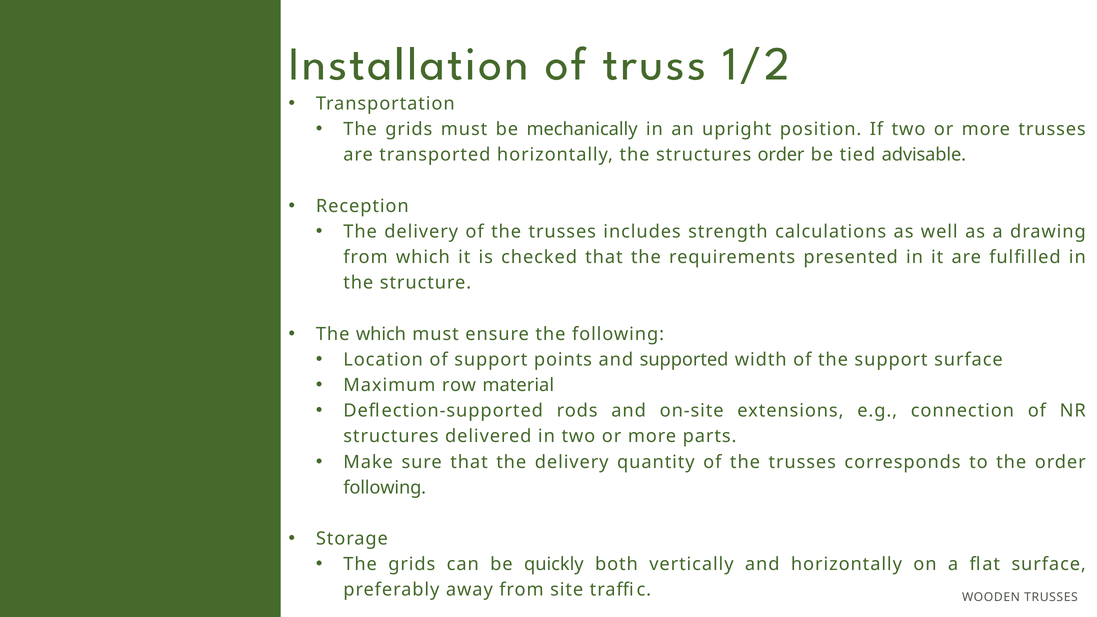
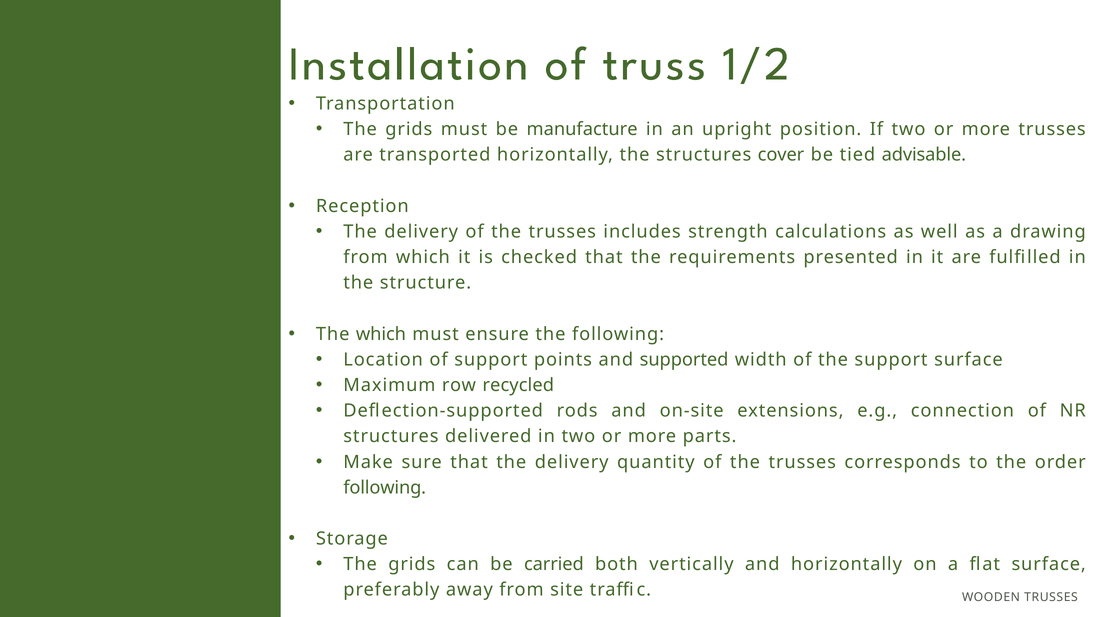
mechanically: mechanically -> manufacture
structures order: order -> cover
material: material -> recycled
quickly: quickly -> carried
